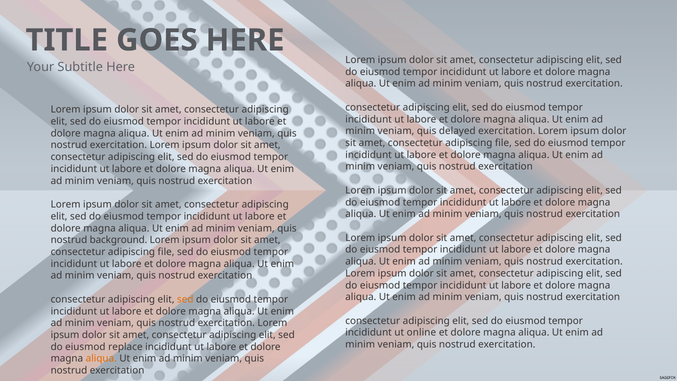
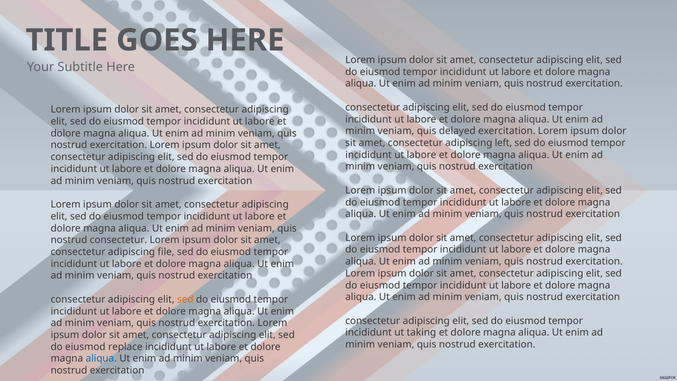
file at (503, 143): file -> left
nostrud background: background -> consectetur
online: online -> taking
aliqua at (101, 359) colour: orange -> blue
